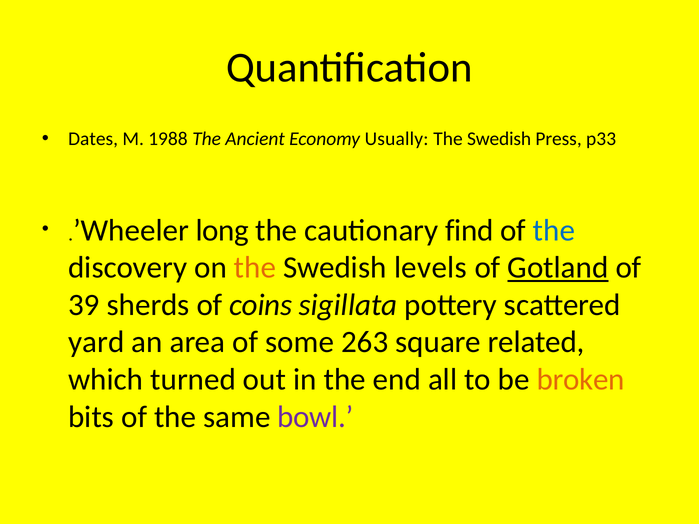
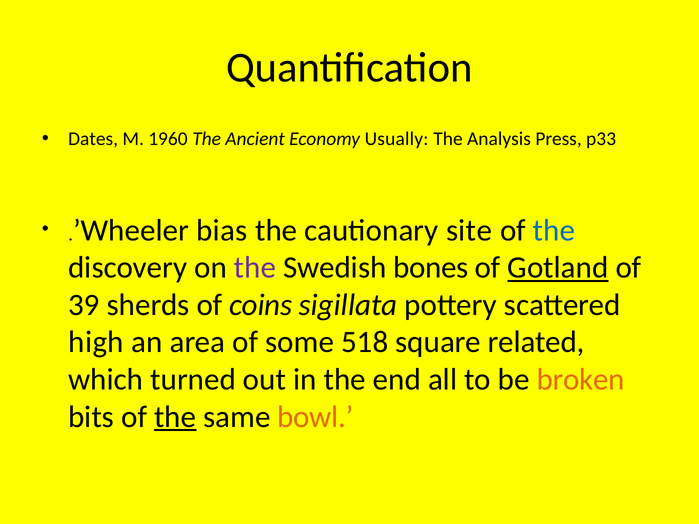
1988: 1988 -> 1960
Swedish at (499, 139): Swedish -> Analysis
long: long -> bias
find: find -> site
the at (255, 268) colour: orange -> purple
levels: levels -> bones
yard: yard -> high
263: 263 -> 518
the at (175, 417) underline: none -> present
bowl colour: purple -> orange
